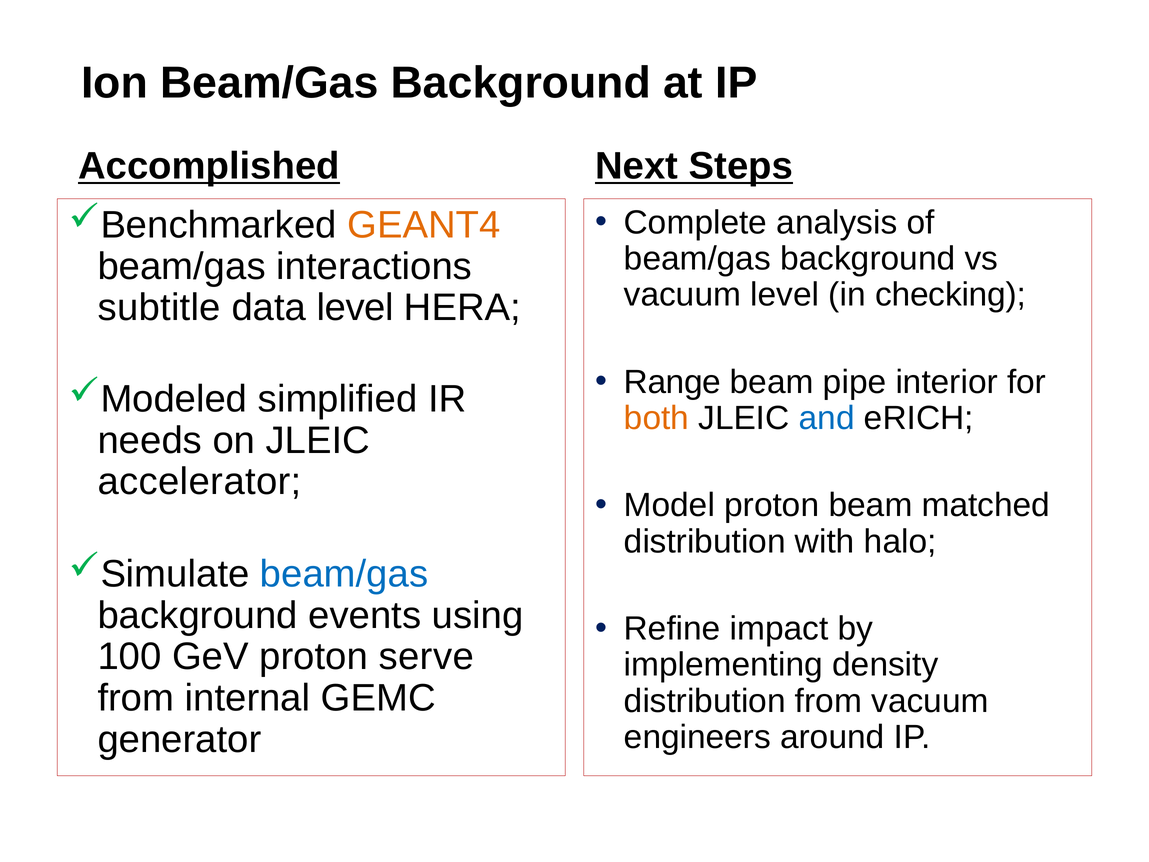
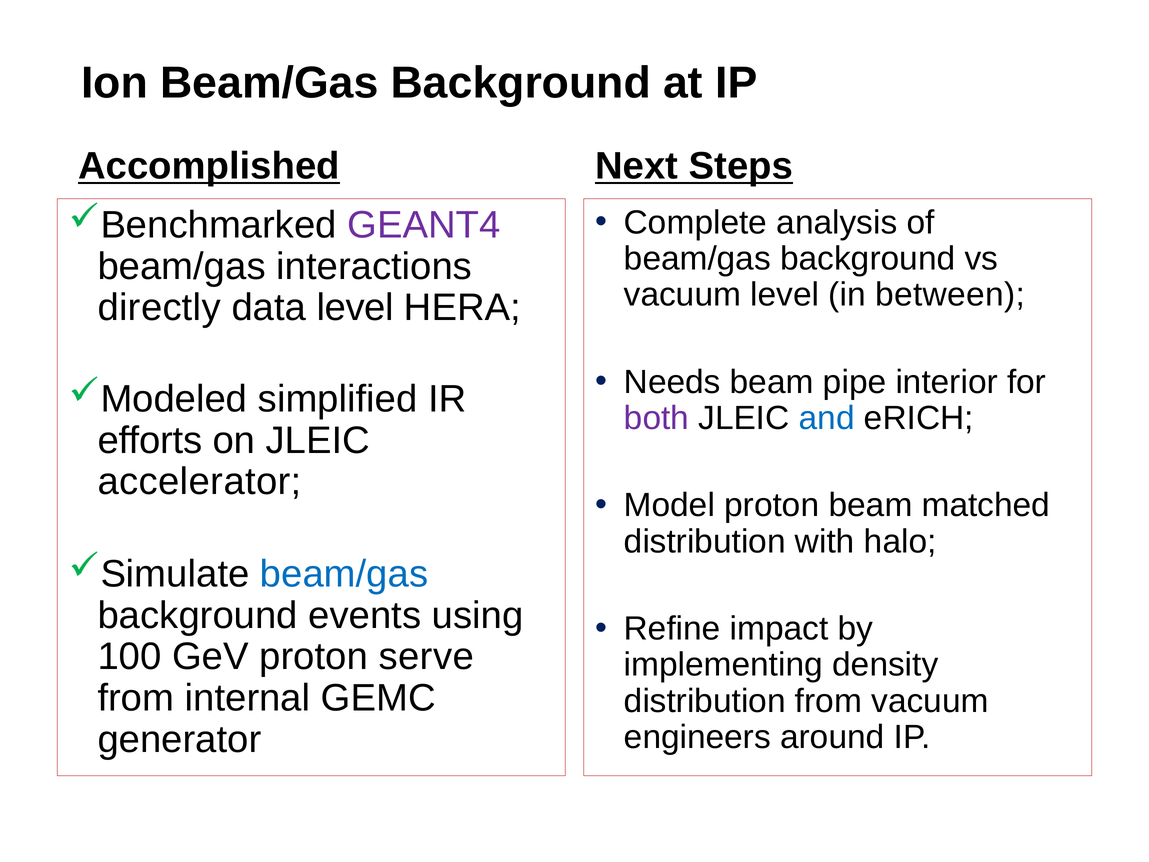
GEANT4 colour: orange -> purple
checking: checking -> between
subtitle: subtitle -> directly
Range: Range -> Needs
both colour: orange -> purple
needs: needs -> efforts
